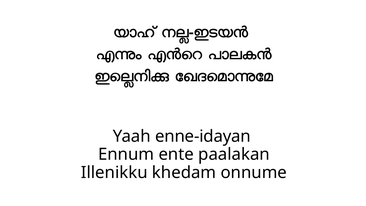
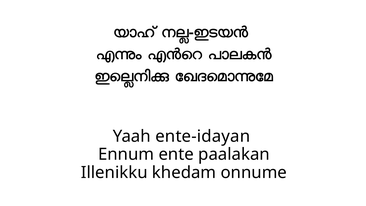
enne-idayan: enne-idayan -> ente-idayan
